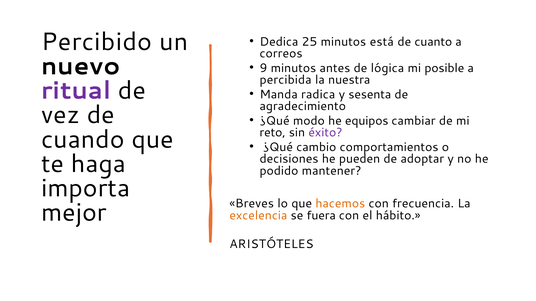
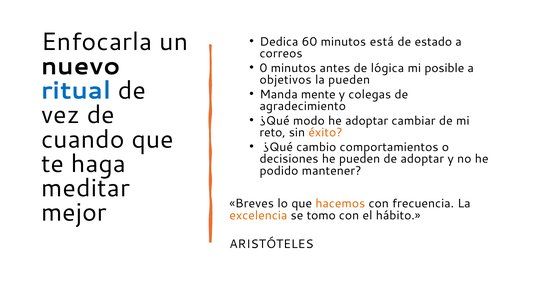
Percibido: Percibido -> Enfocarla
25: 25 -> 60
cuanto: cuanto -> estado
9: 9 -> 0
percibida: percibida -> objetivos
la nuestra: nuestra -> pueden
ritual colour: purple -> blue
radica: radica -> mente
sesenta: sesenta -> colegas
he equipos: equipos -> adoptar
éxito colour: purple -> orange
importa: importa -> meditar
fuera: fuera -> tomo
